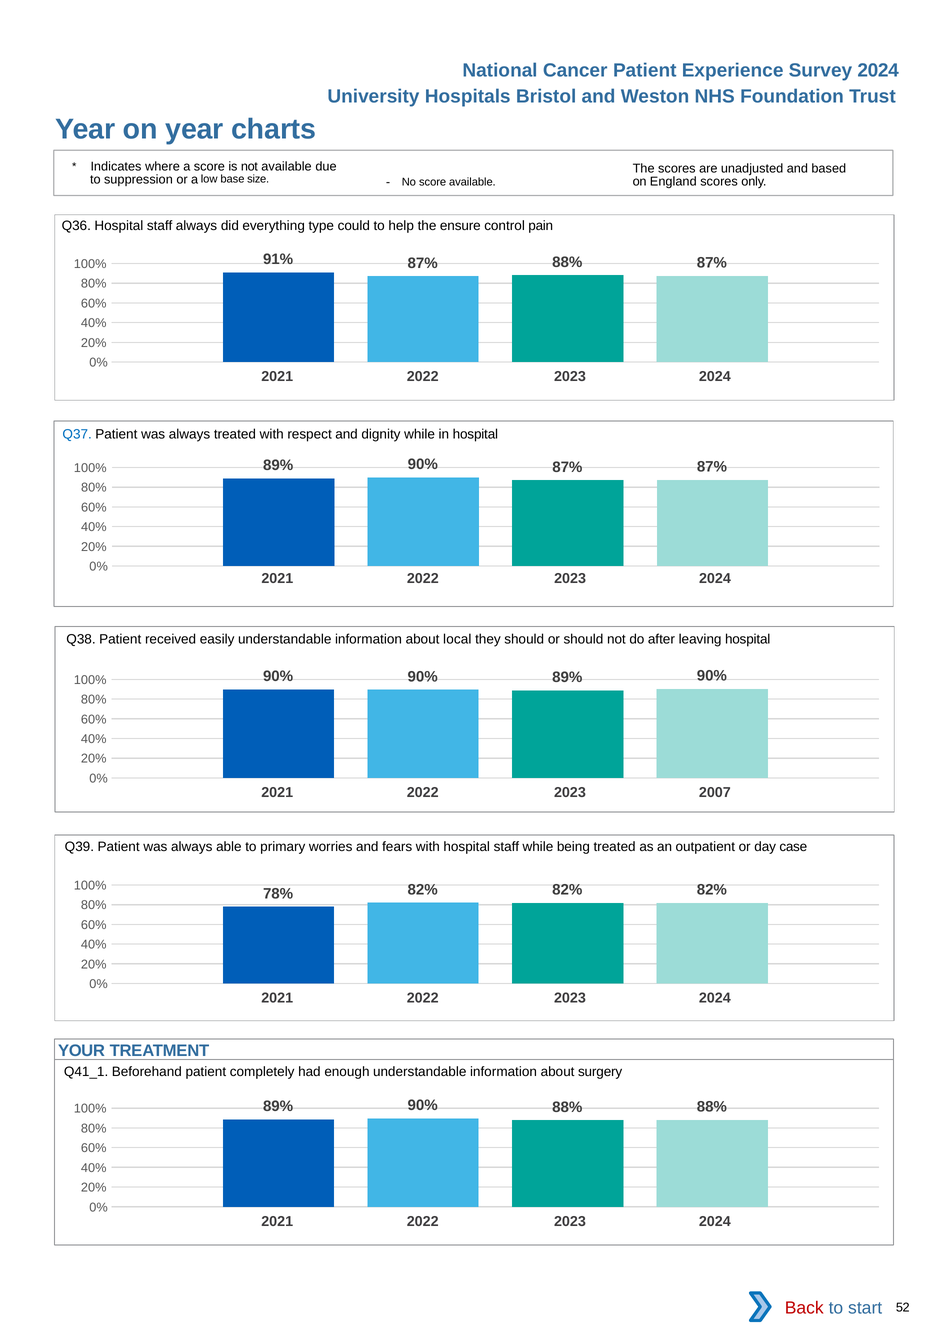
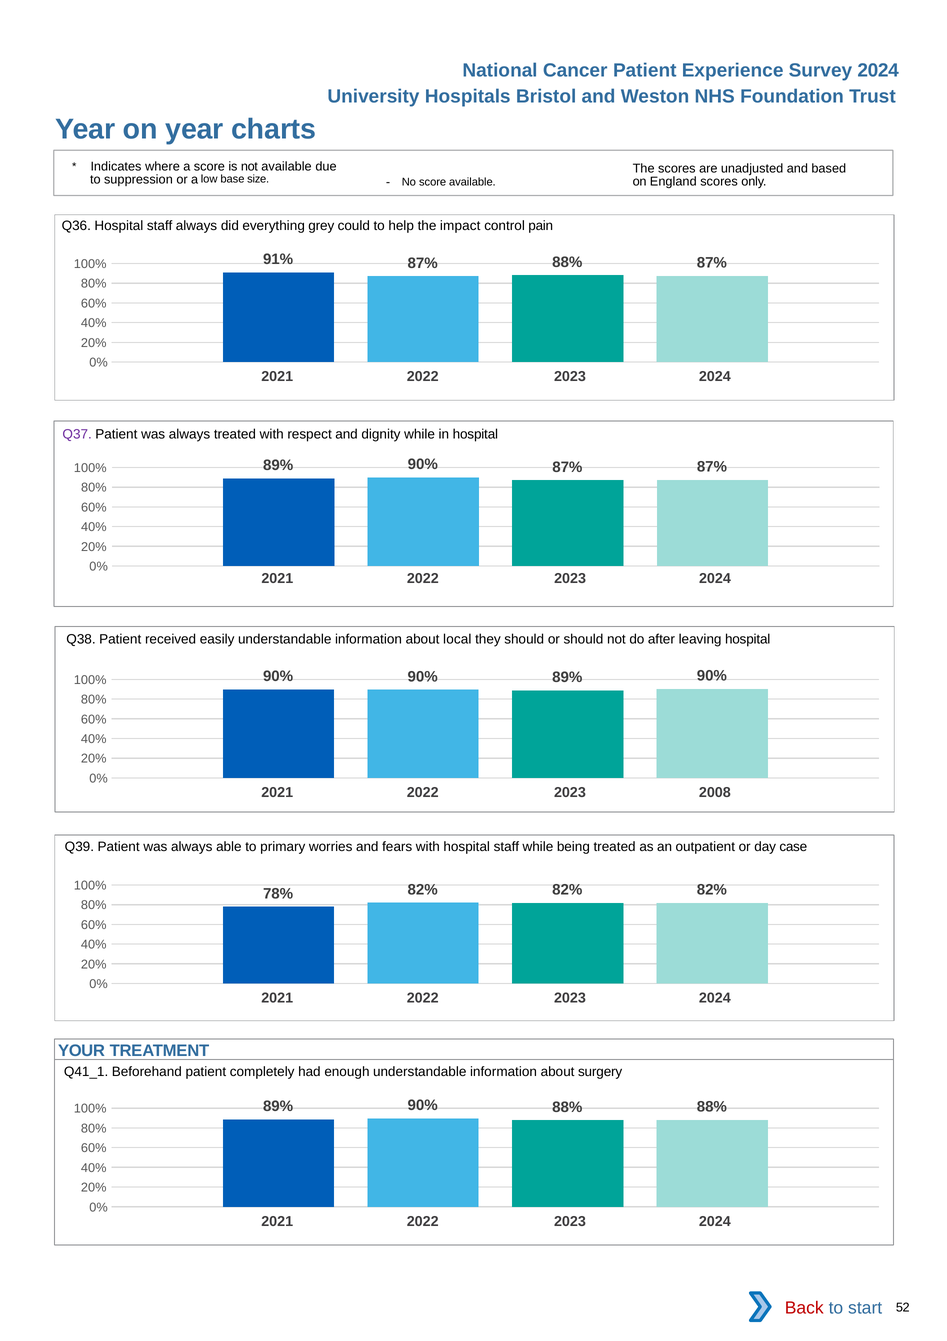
type: type -> grey
ensure: ensure -> impact
Q37 colour: blue -> purple
2007: 2007 -> 2008
